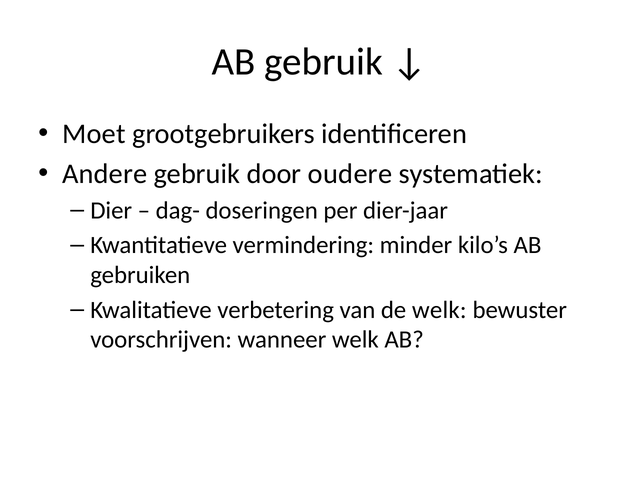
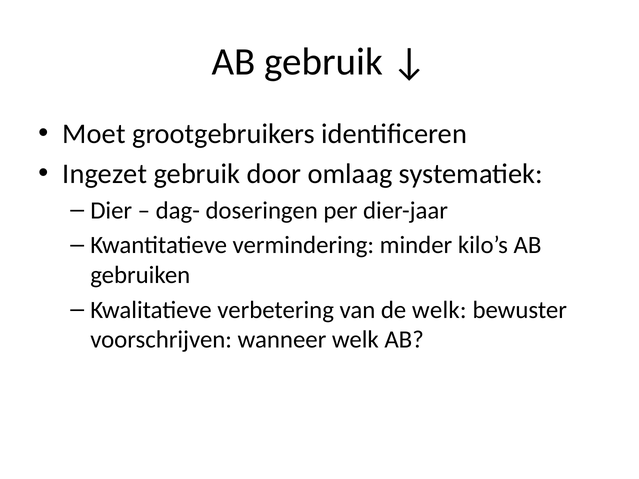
Andere: Andere -> Ingezet
oudere: oudere -> omlaag
